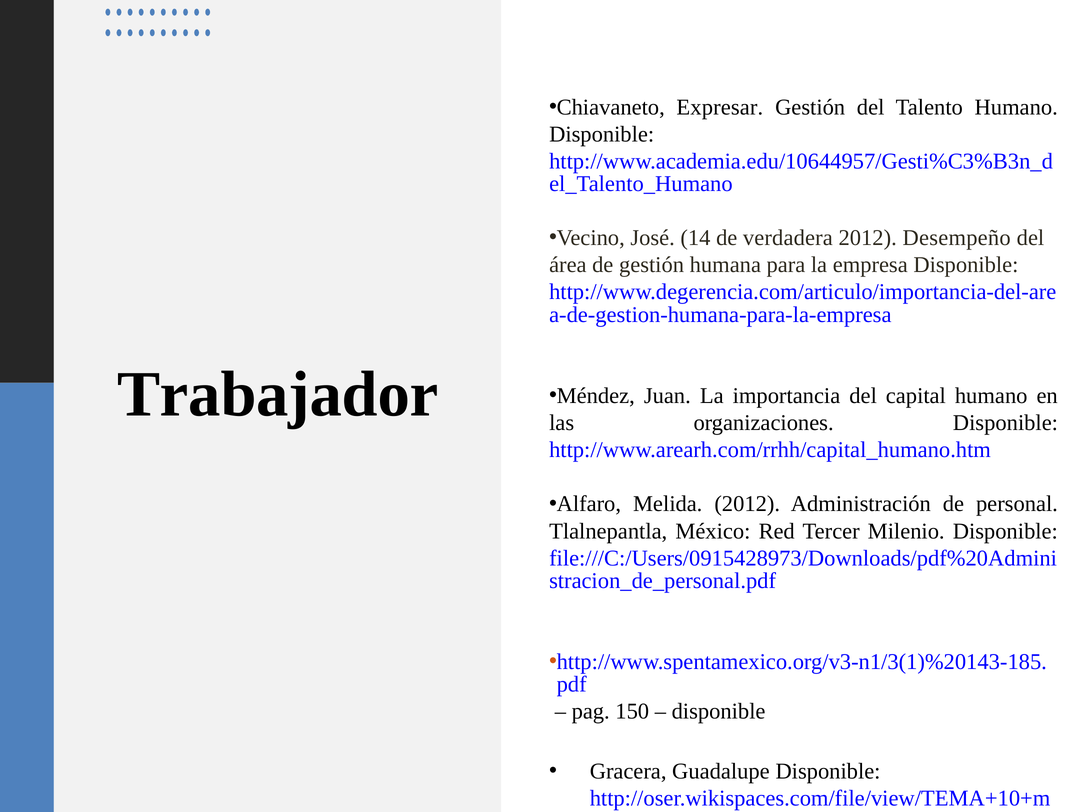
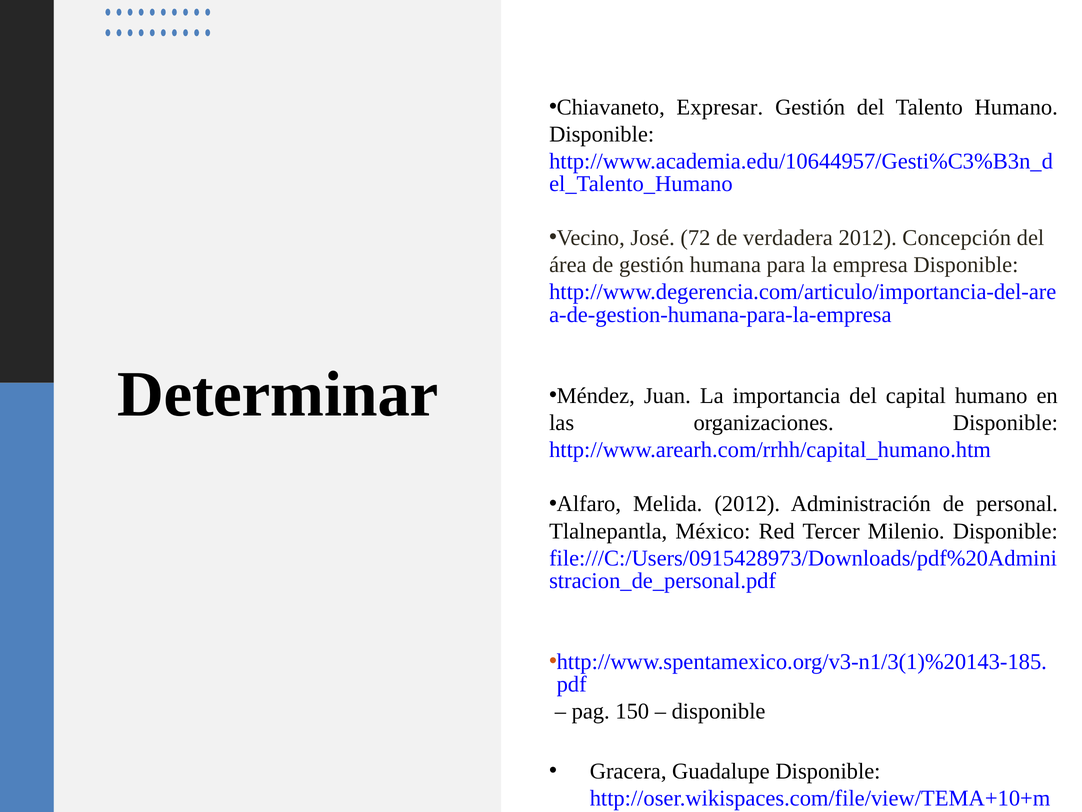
14: 14 -> 72
Desempeño: Desempeño -> Concepción
Trabajador: Trabajador -> Determinar
